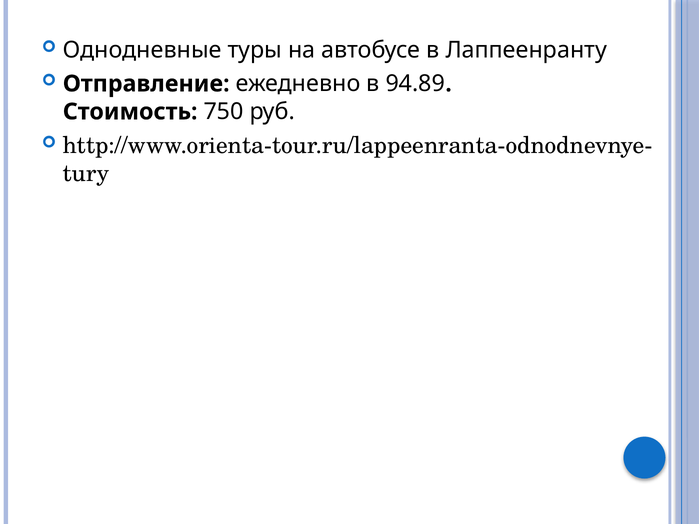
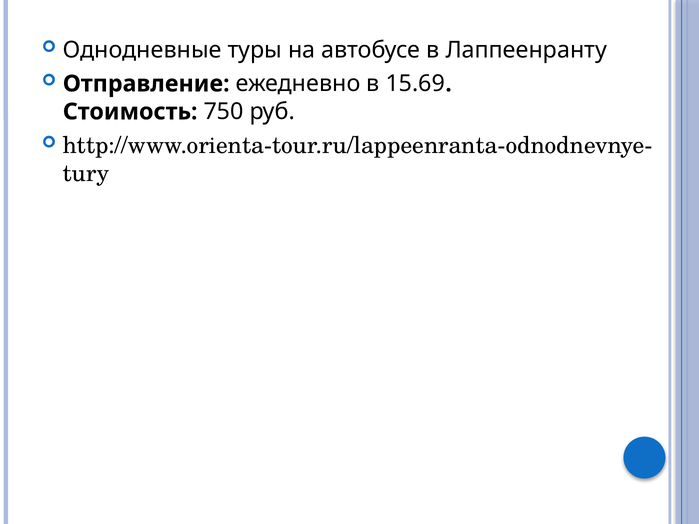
94.89: 94.89 -> 15.69
